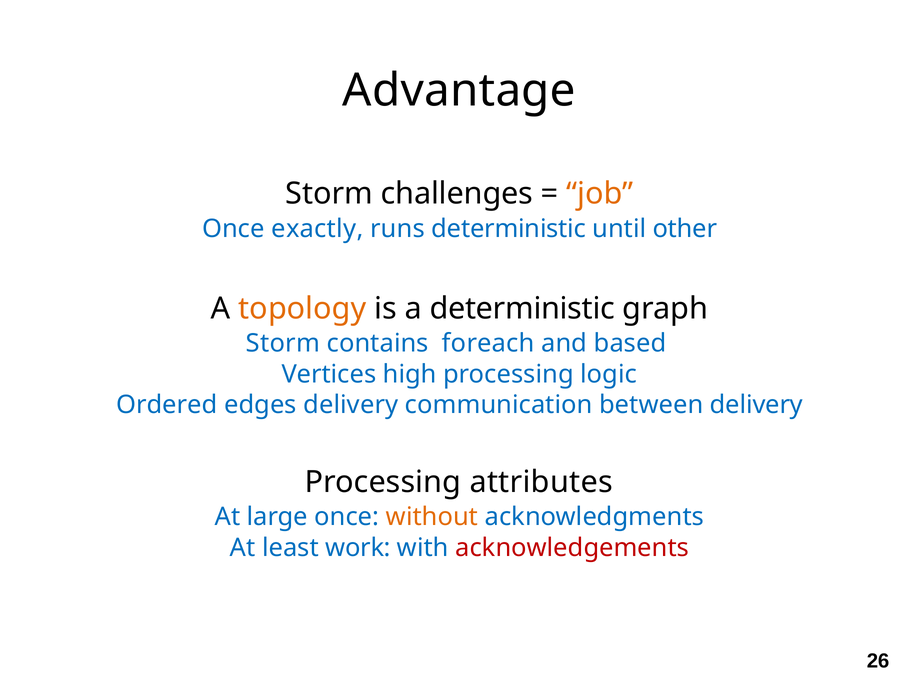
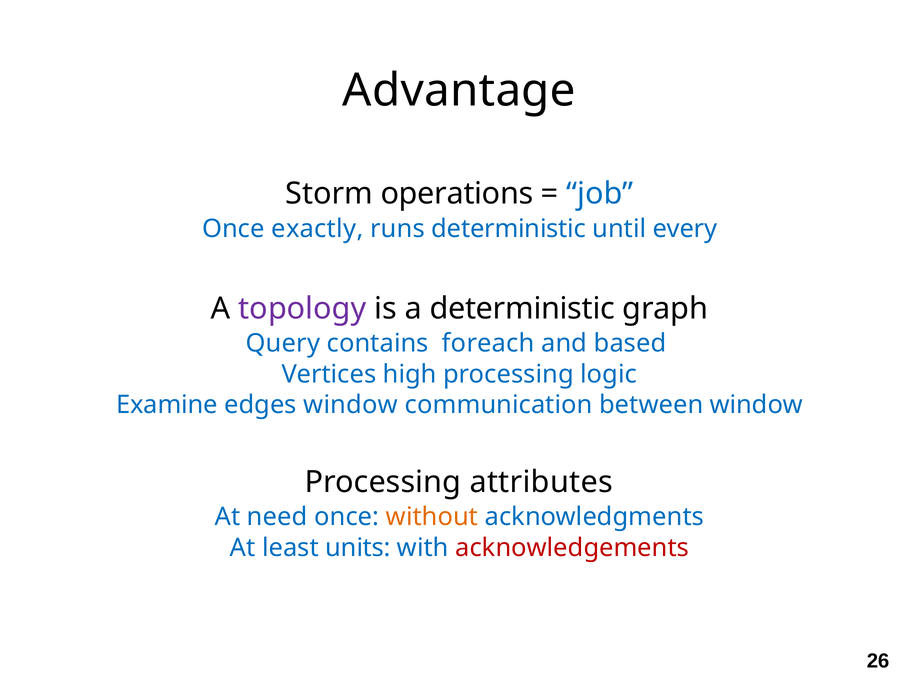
challenges: challenges -> operations
job colour: orange -> blue
other: other -> every
topology colour: orange -> purple
Storm at (283, 344): Storm -> Query
Ordered: Ordered -> Examine
edges delivery: delivery -> window
between delivery: delivery -> window
large: large -> need
work: work -> units
